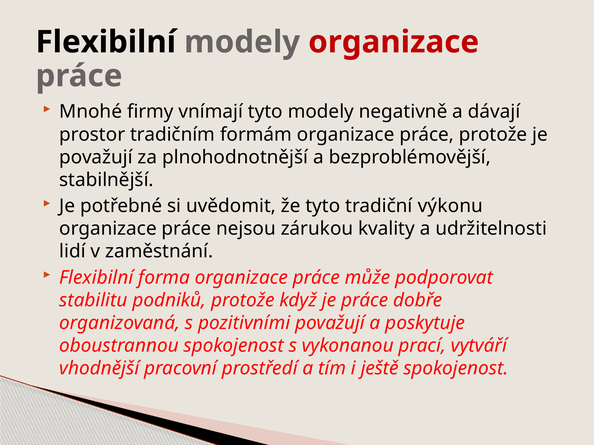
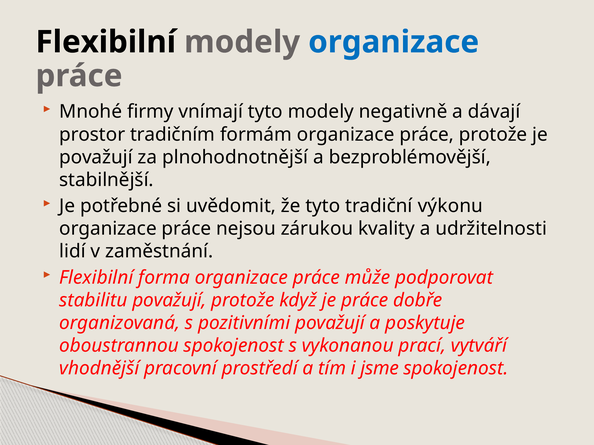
organizace at (394, 42) colour: red -> blue
stabilitu podniků: podniků -> považují
ještě: ještě -> jsme
